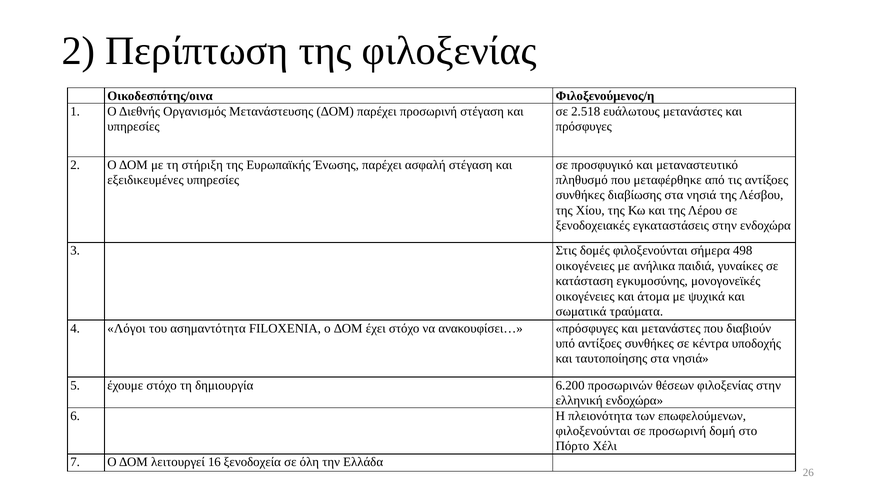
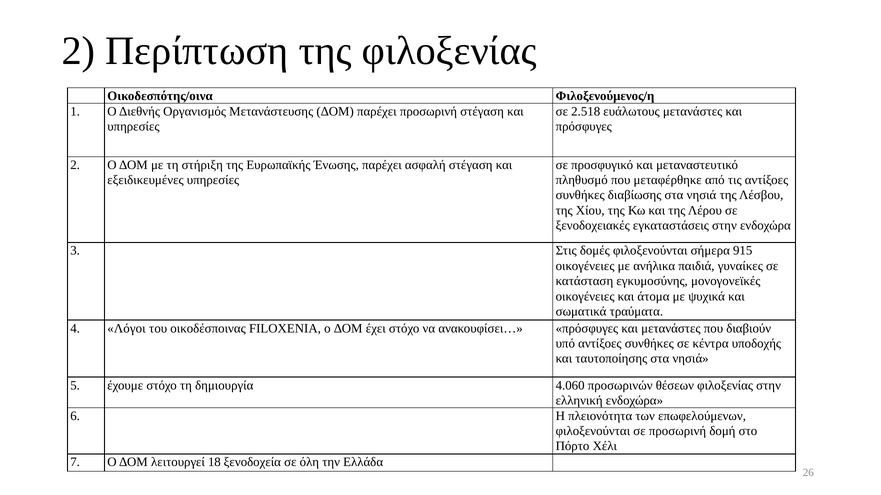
498: 498 -> 915
ασημαντότητα: ασημαντότητα -> οικοδέσποινας
6.200: 6.200 -> 4.060
16: 16 -> 18
